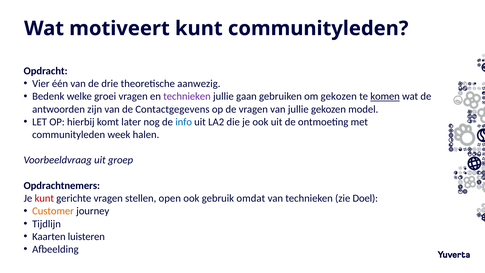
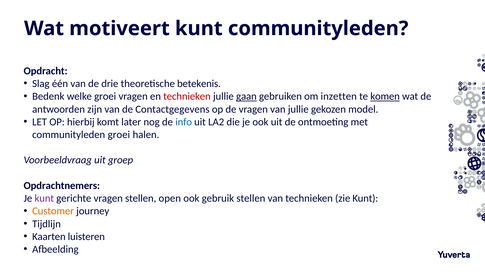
Vier: Vier -> Slag
aanwezig: aanwezig -> betekenis
technieken at (187, 96) colour: purple -> red
gaan underline: none -> present
om gekozen: gekozen -> inzetten
communityleden week: week -> groei
kunt at (44, 198) colour: red -> purple
gebruik omdat: omdat -> stellen
zie Doel: Doel -> Kunt
